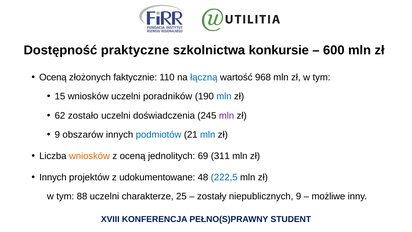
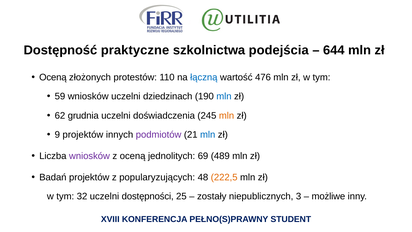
konkursie: konkursie -> podejścia
600: 600 -> 644
faktycznie: faktycznie -> protestów
968: 968 -> 476
15: 15 -> 59
poradników: poradników -> dziedzinach
zostało: zostało -> grudnia
mln at (227, 116) colour: purple -> orange
9 obszarów: obszarów -> projektów
podmiotów colour: blue -> purple
wniosków at (89, 156) colour: orange -> purple
311: 311 -> 489
Innych at (53, 177): Innych -> Badań
udokumentowane: udokumentowane -> popularyzujących
222,5 colour: blue -> orange
88: 88 -> 32
charakterze: charakterze -> dostępności
niepublicznych 9: 9 -> 3
